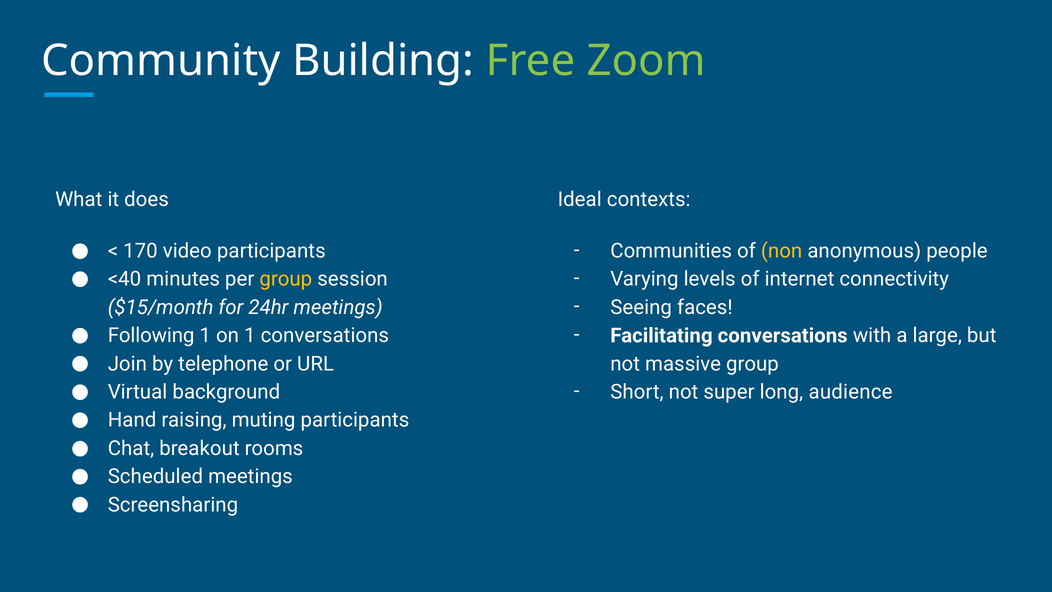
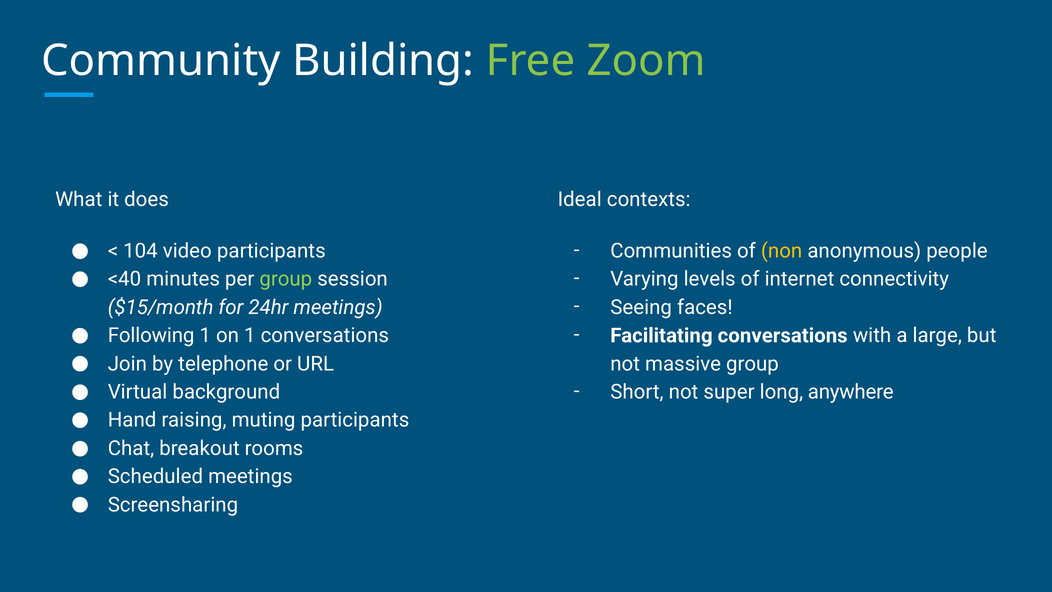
170: 170 -> 104
group at (286, 279) colour: yellow -> light green
audience: audience -> anywhere
